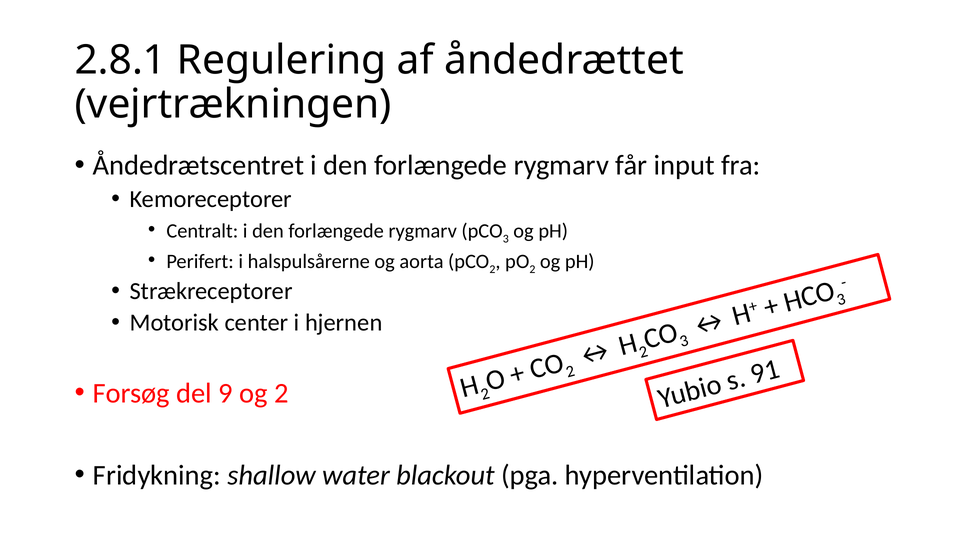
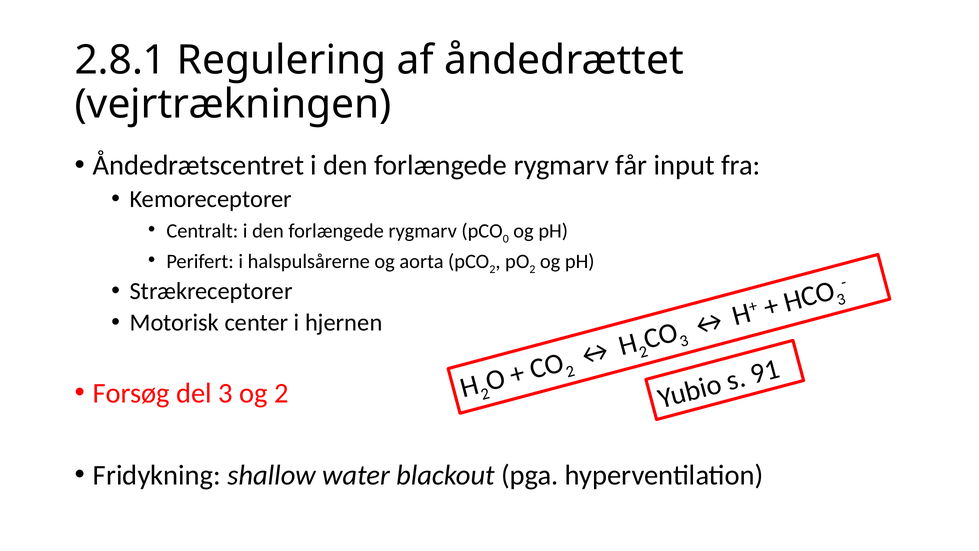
3 at (506, 239): 3 -> 0
del 9: 9 -> 3
